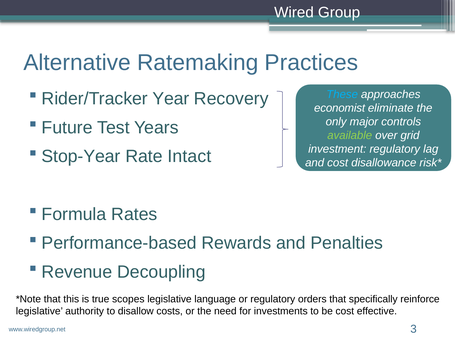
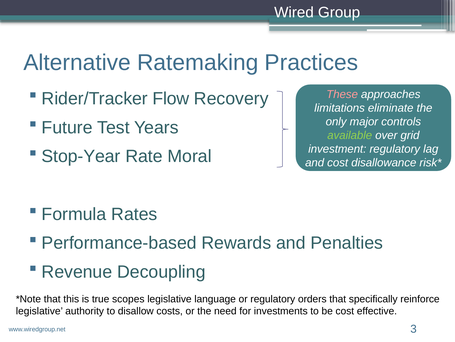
These colour: light blue -> pink
Year: Year -> Flow
economist: economist -> limitations
Intact: Intact -> Moral
